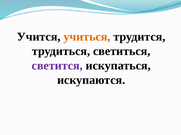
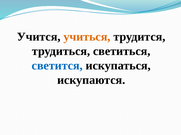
светится colour: purple -> blue
